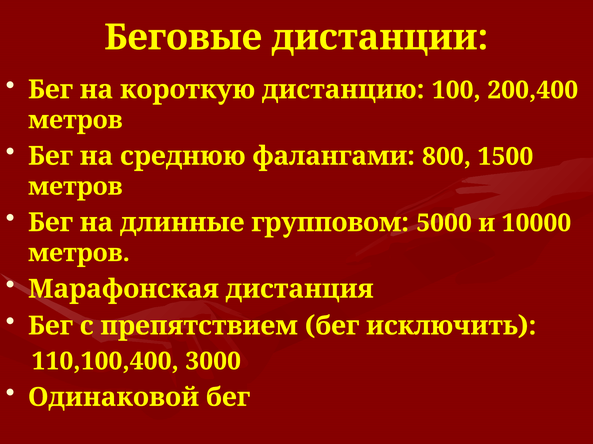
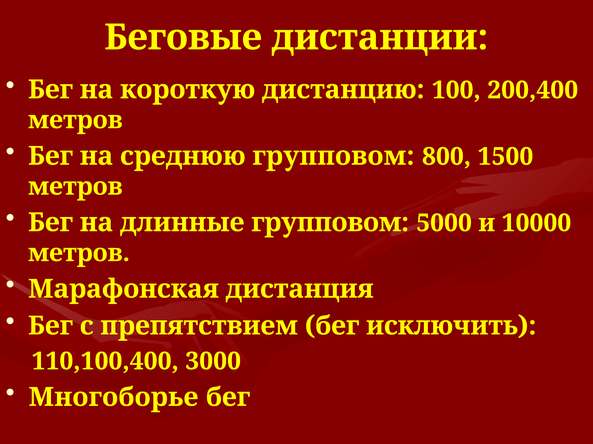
среднюю фалангами: фалангами -> групповом
Одинаковой: Одинаковой -> Многоборье
